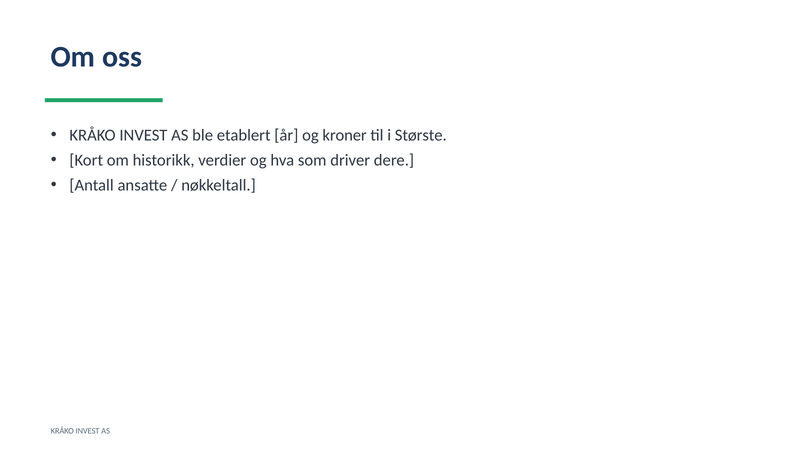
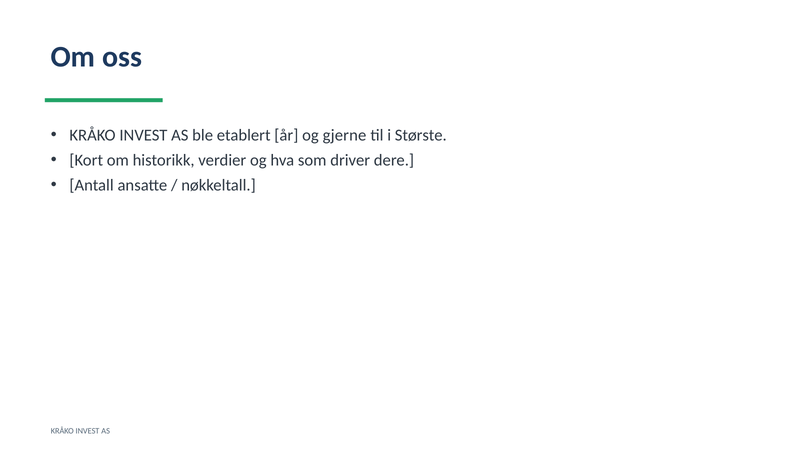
kroner: kroner -> gjerne
